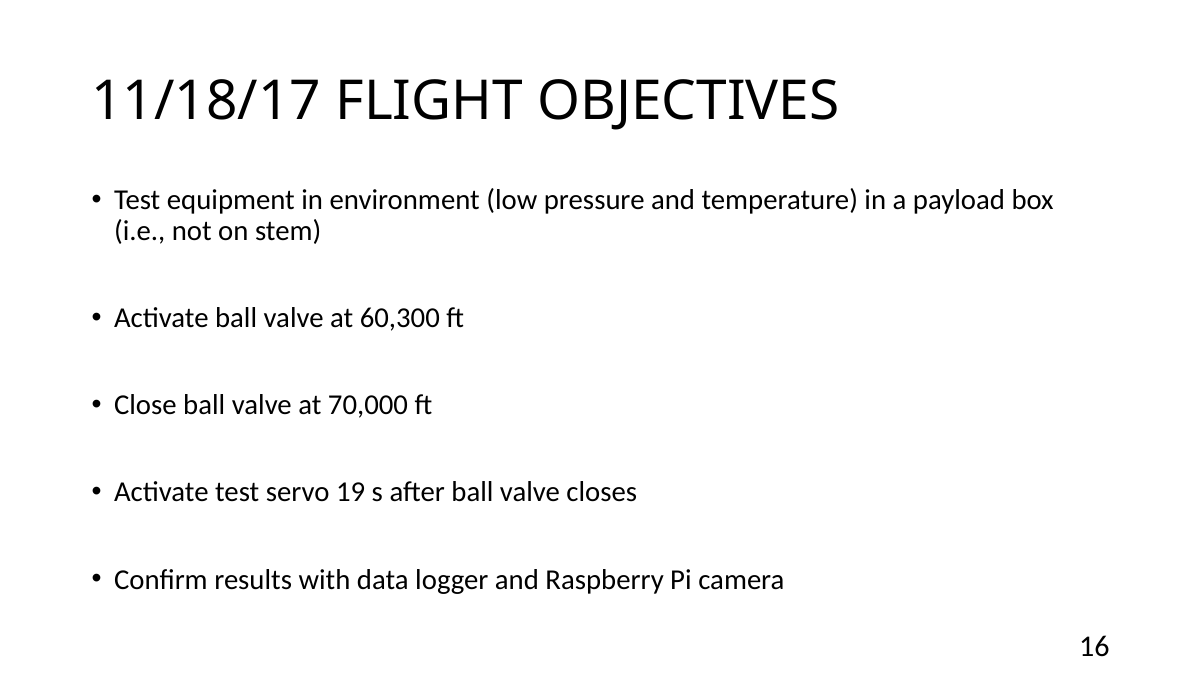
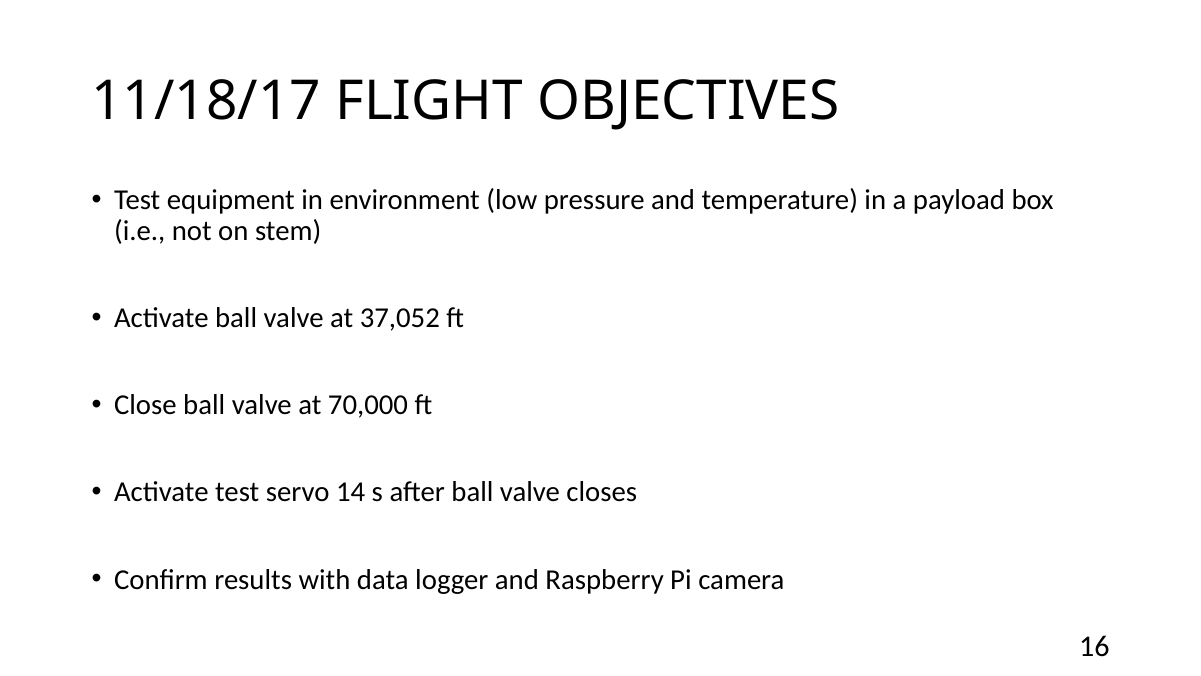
60,300: 60,300 -> 37,052
19: 19 -> 14
